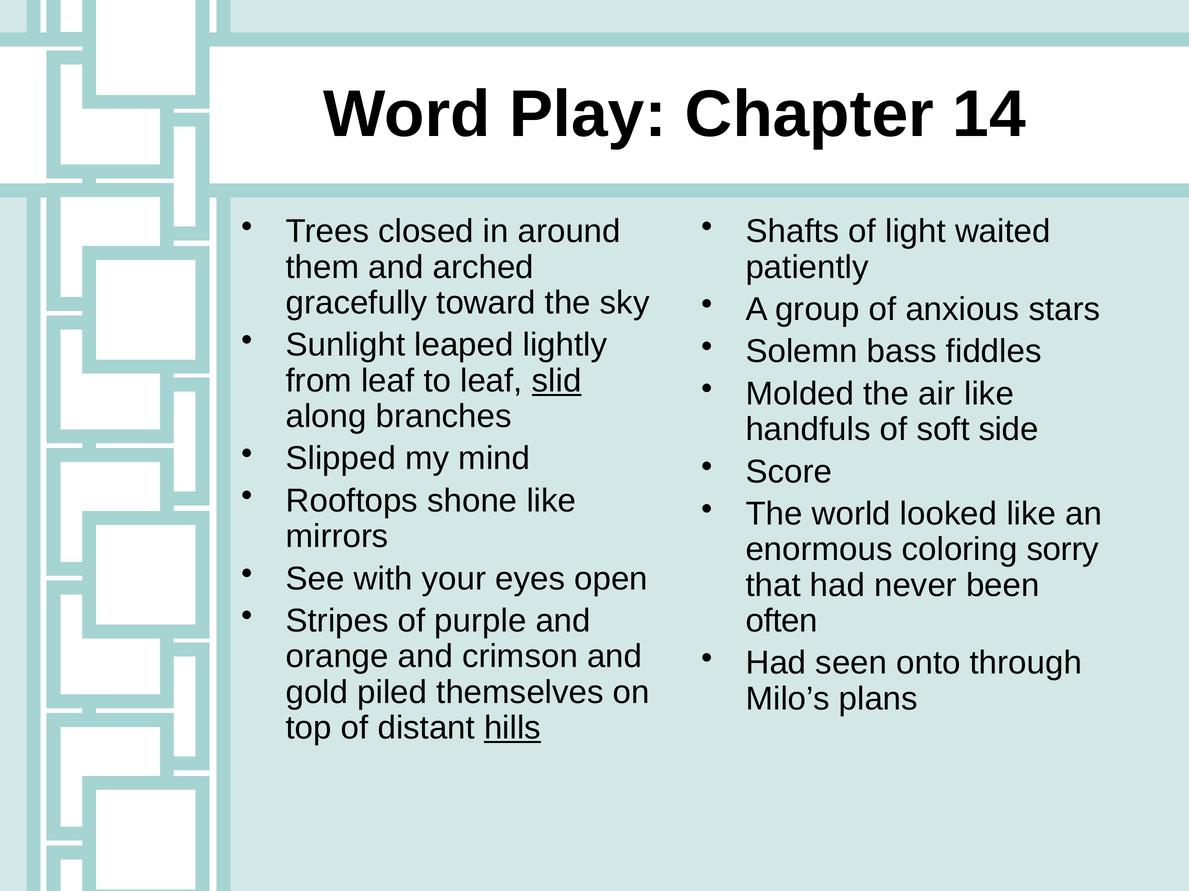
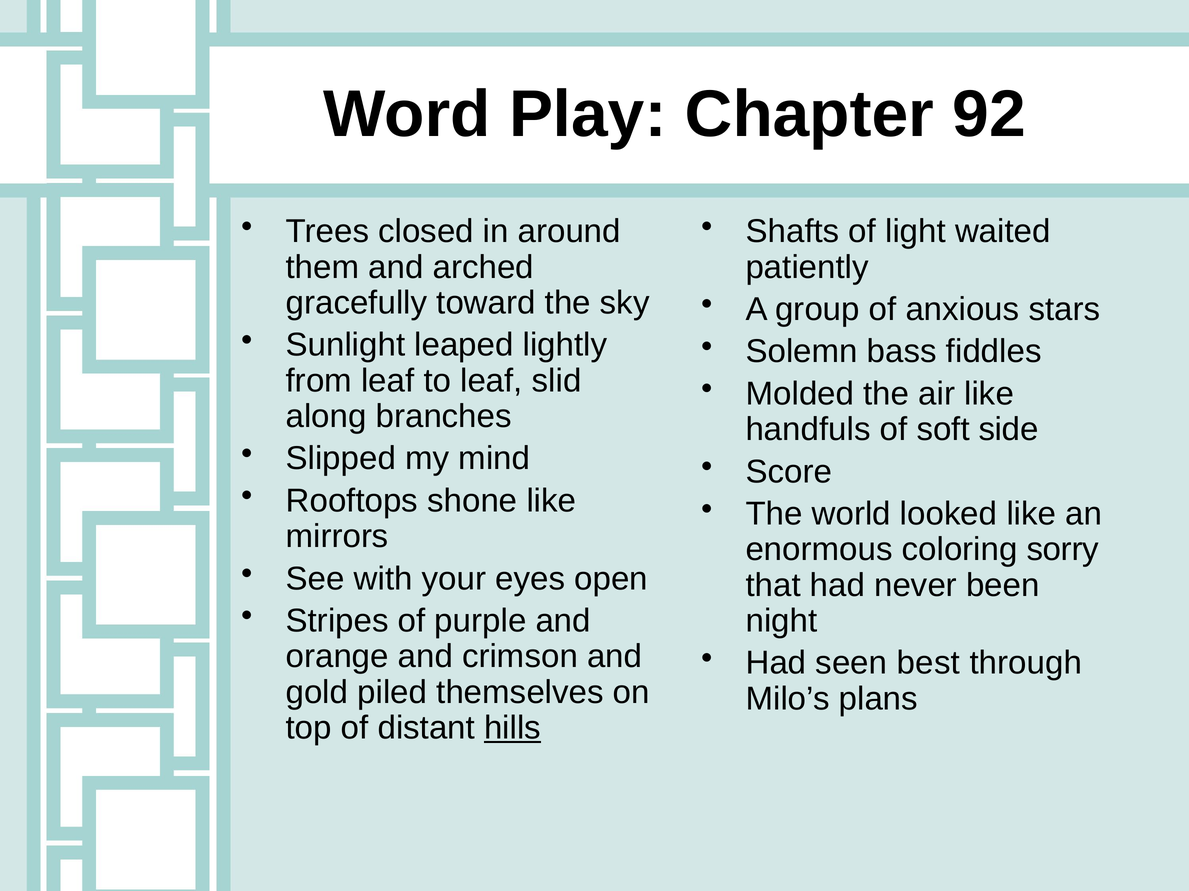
14: 14 -> 92
slid underline: present -> none
often: often -> night
onto: onto -> best
